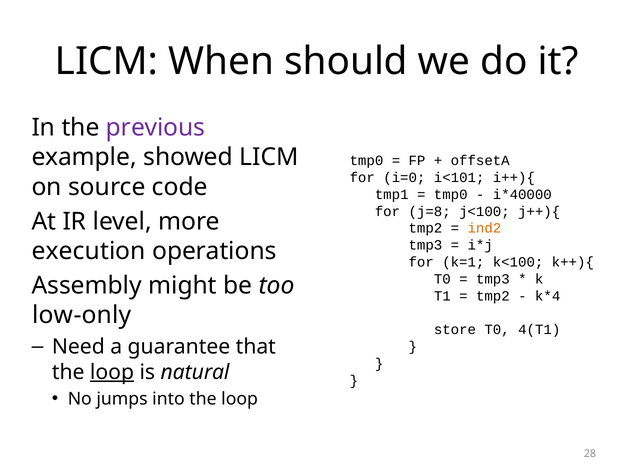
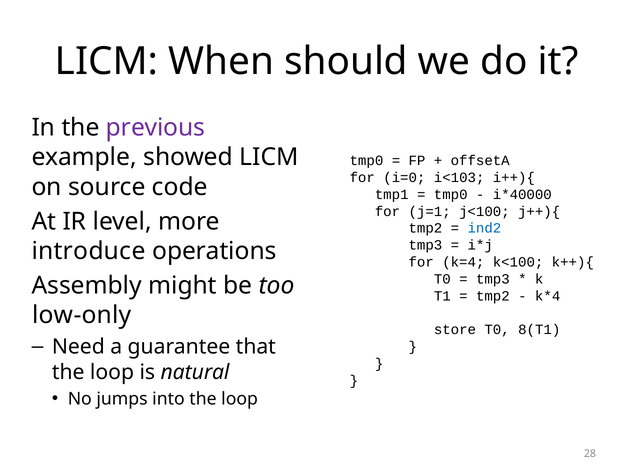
i<101: i<101 -> i<103
j=8: j=8 -> j=1
ind2 colour: orange -> blue
execution: execution -> introduce
k=1: k=1 -> k=4
4(T1: 4(T1 -> 8(T1
loop at (112, 372) underline: present -> none
